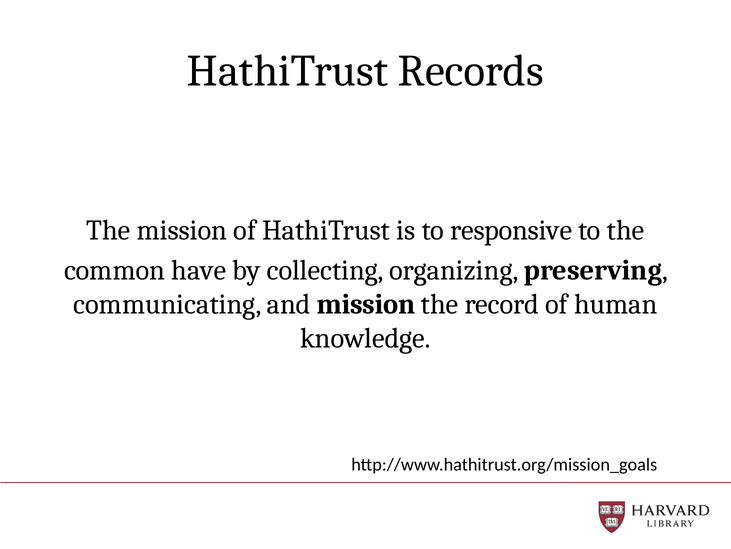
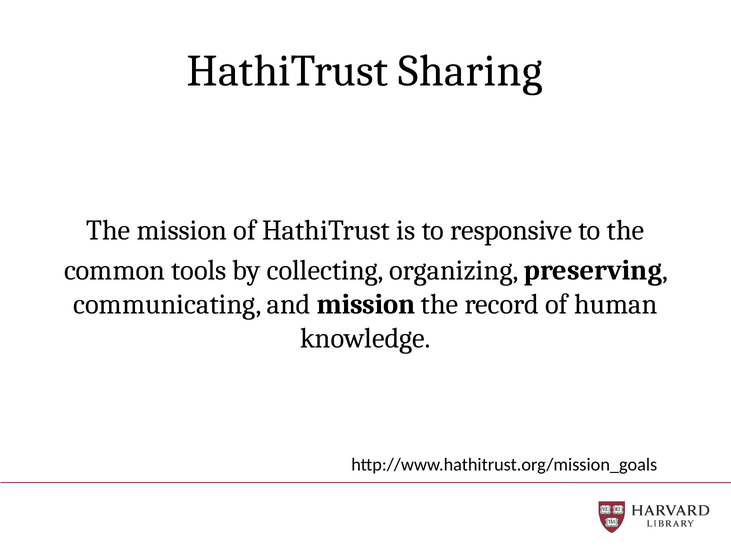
Records: Records -> Sharing
have: have -> tools
